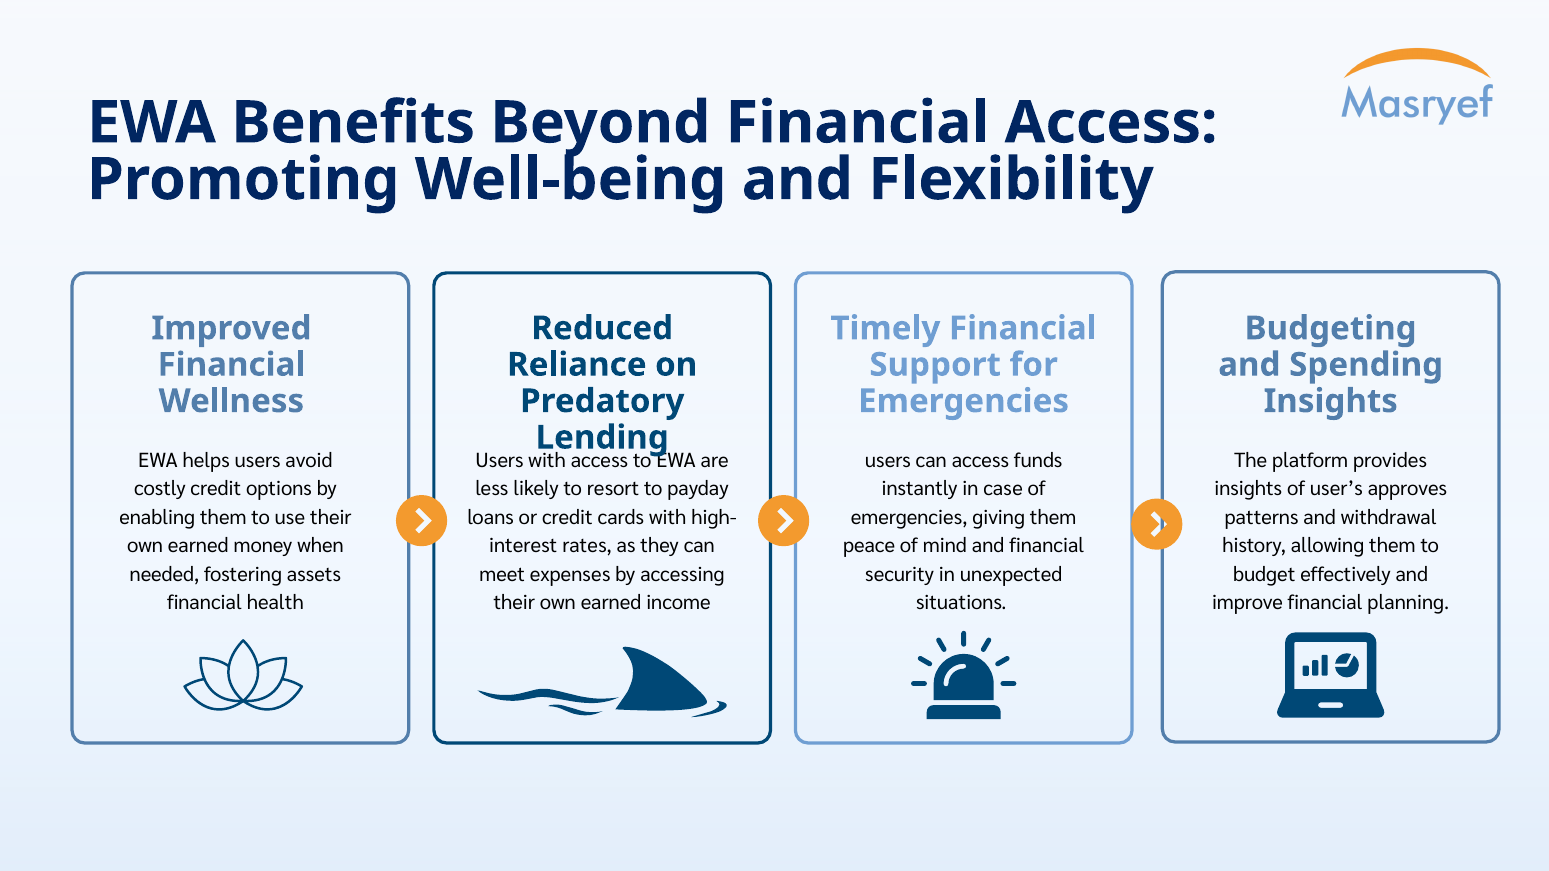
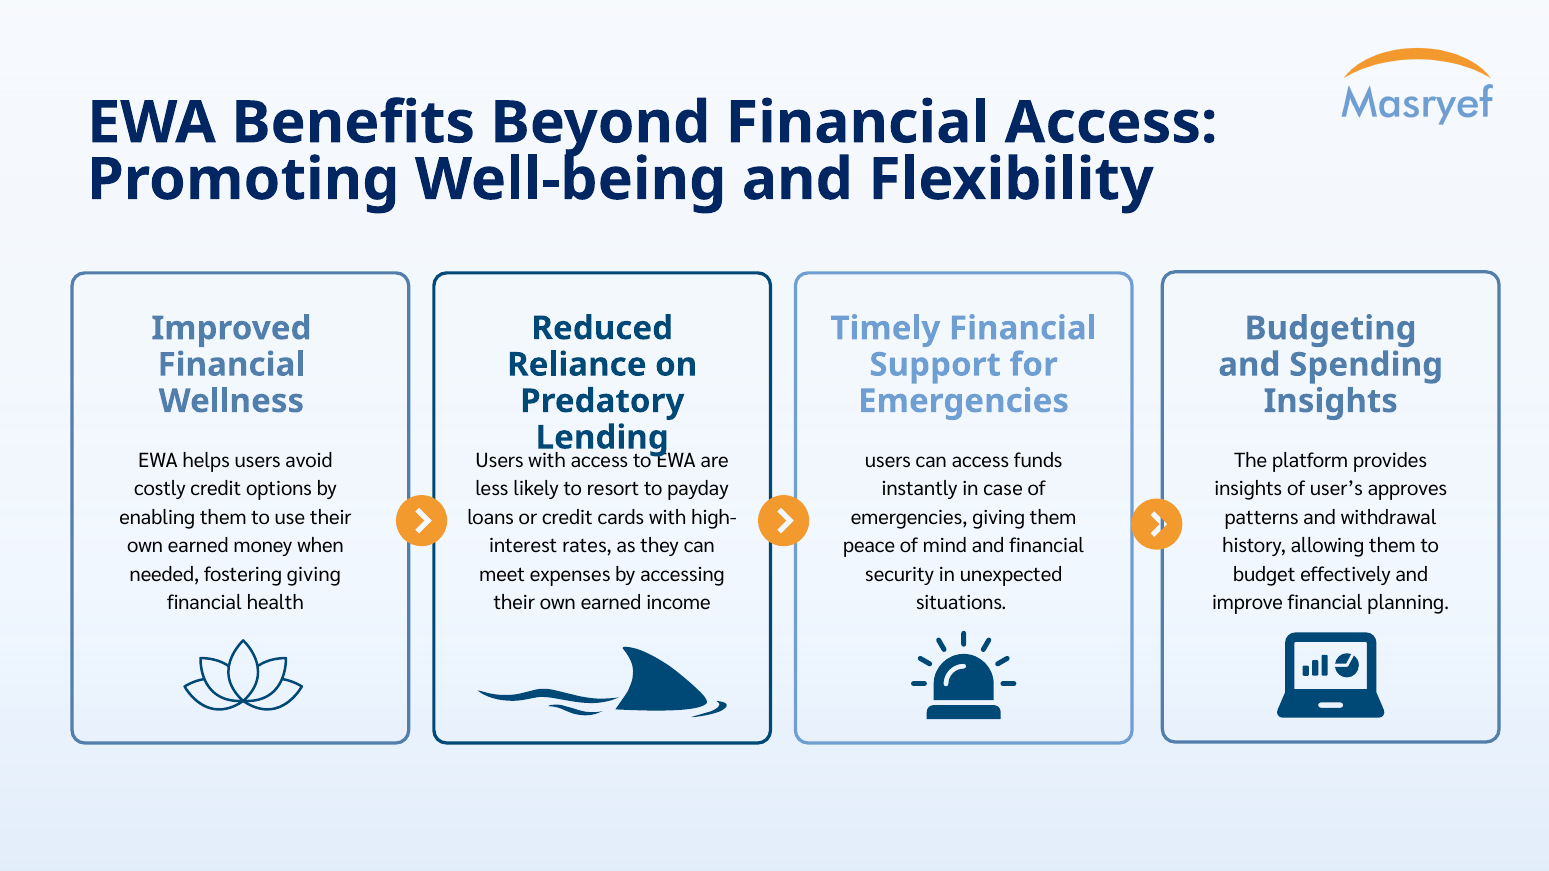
fostering assets: assets -> giving
